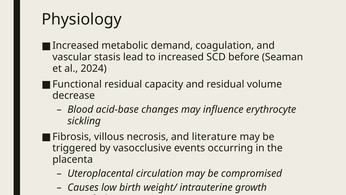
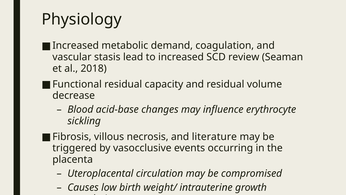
before: before -> review
2024: 2024 -> 2018
